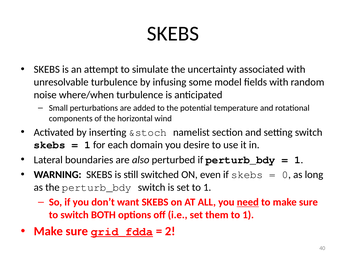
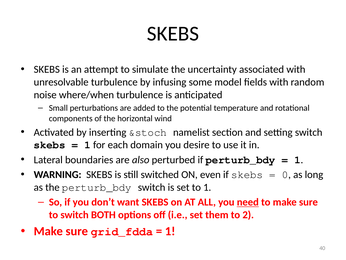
them to 1: 1 -> 2
grid_fdda underline: present -> none
2 at (170, 231): 2 -> 1
